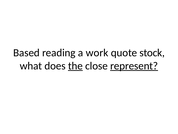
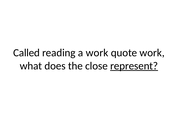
Based: Based -> Called
quote stock: stock -> work
the underline: present -> none
